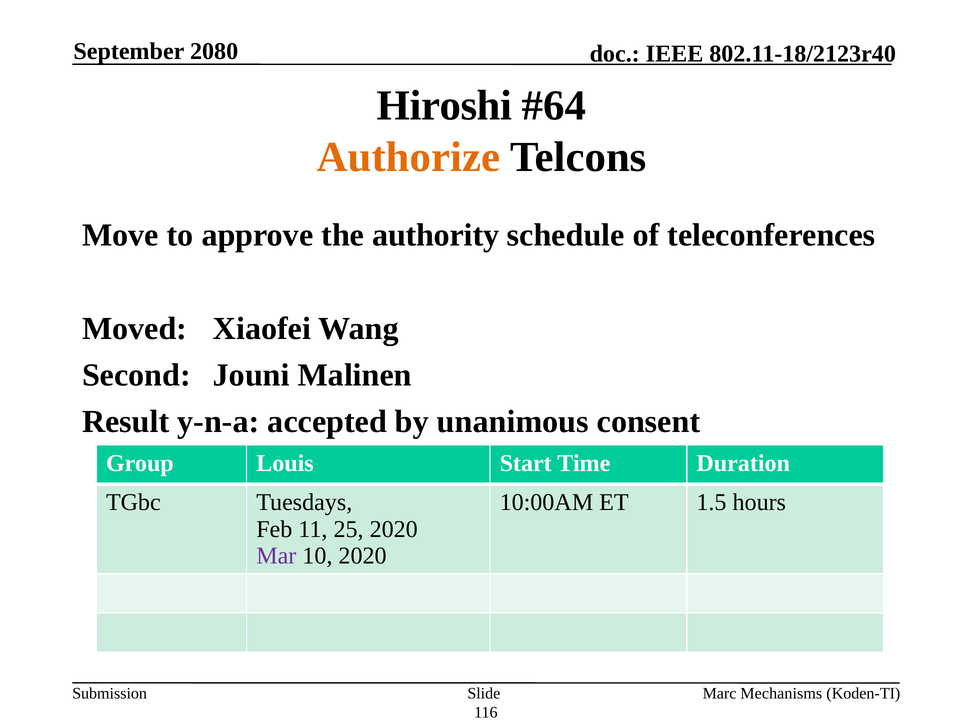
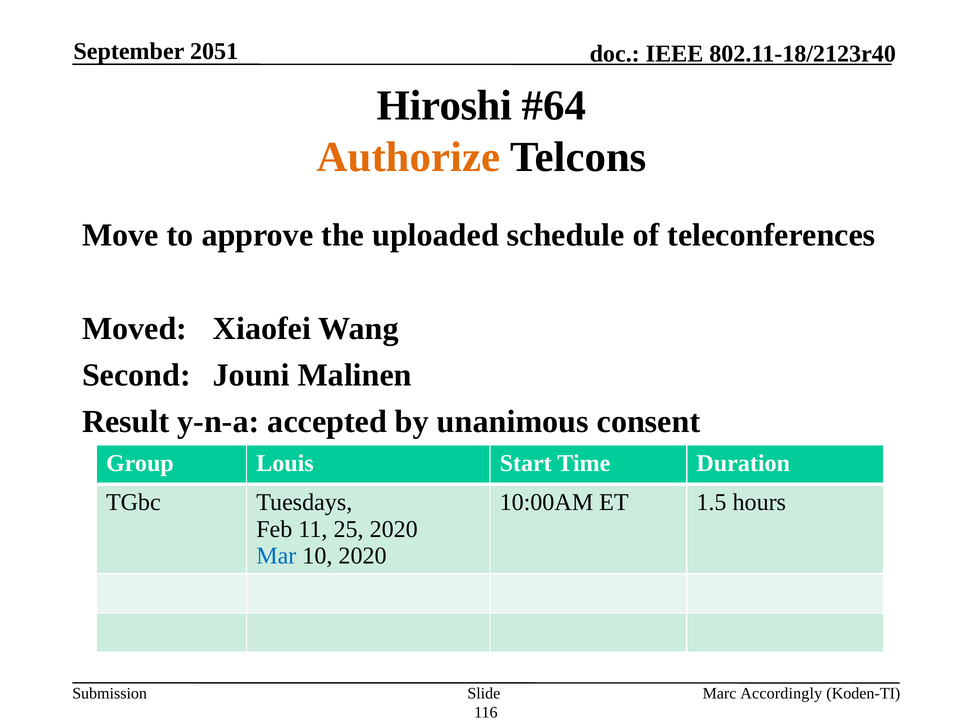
2080: 2080 -> 2051
authority: authority -> uploaded
Mar colour: purple -> blue
Mechanisms: Mechanisms -> Accordingly
